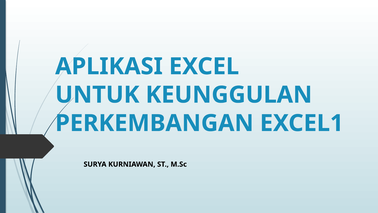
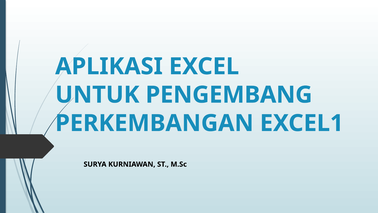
KEUNGGULAN: KEUNGGULAN -> PENGEMBANG
